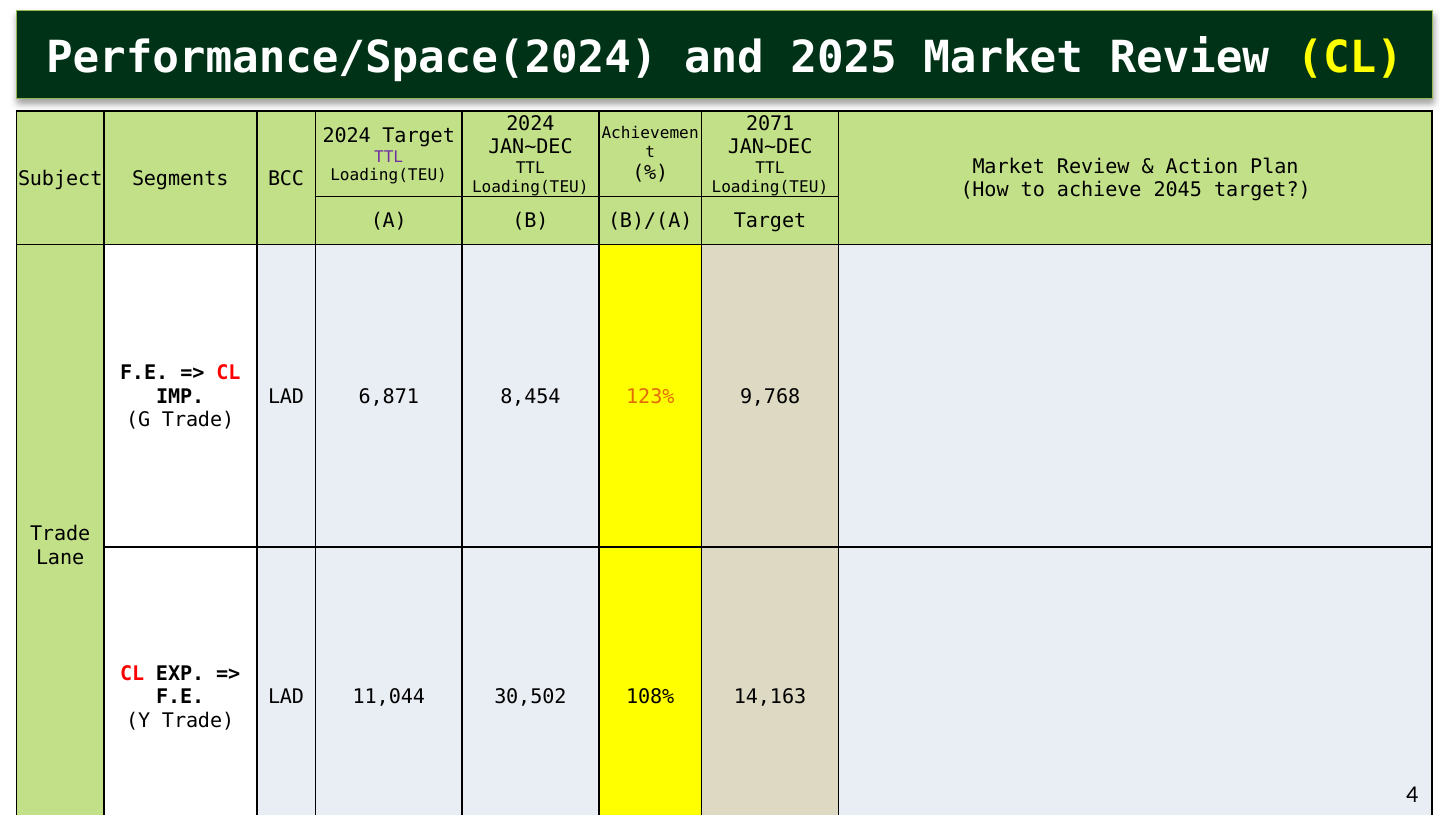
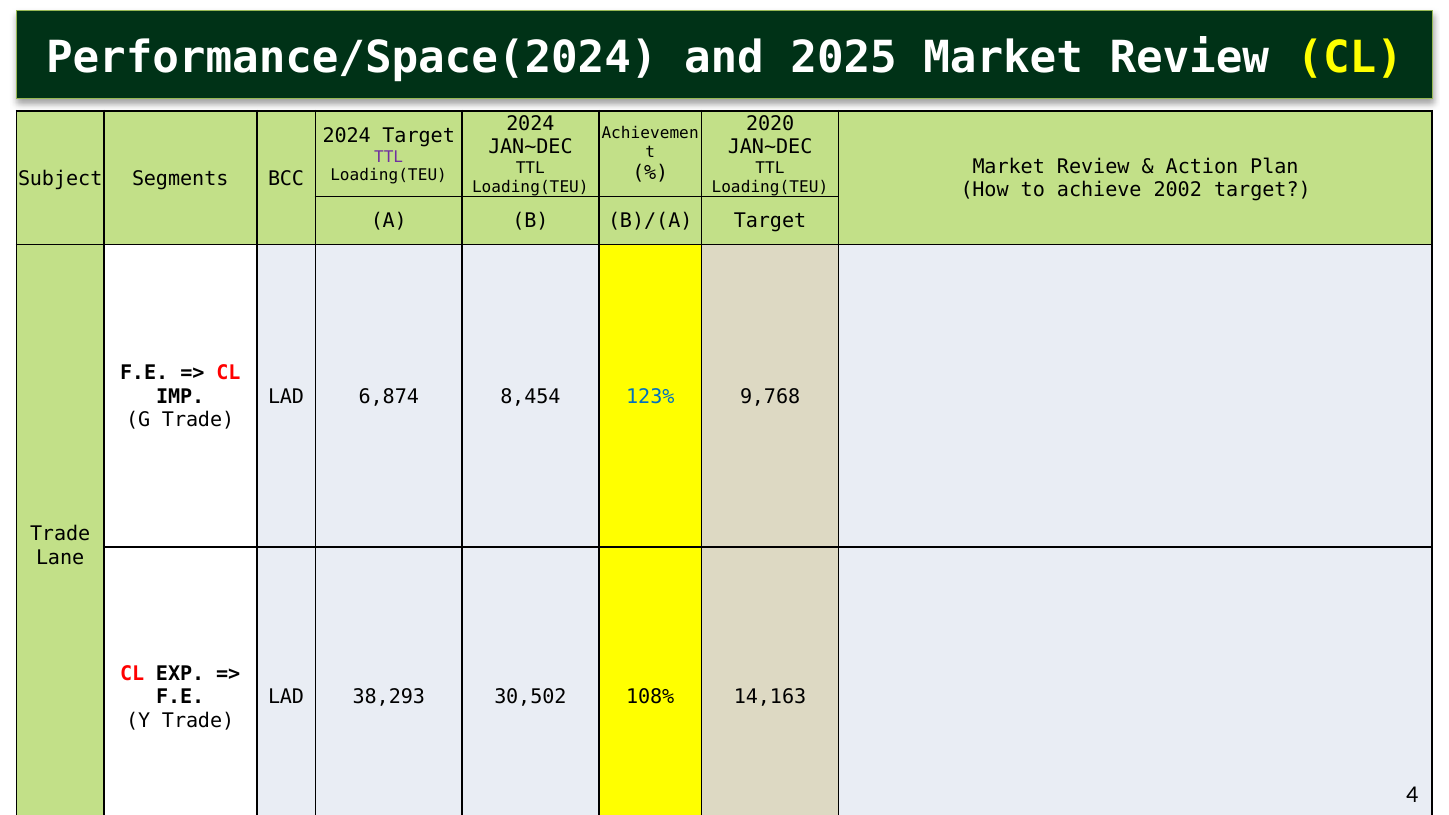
2071: 2071 -> 2020
2045: 2045 -> 2002
6,871: 6,871 -> 6,874
123% colour: orange -> blue
11,044: 11,044 -> 38,293
